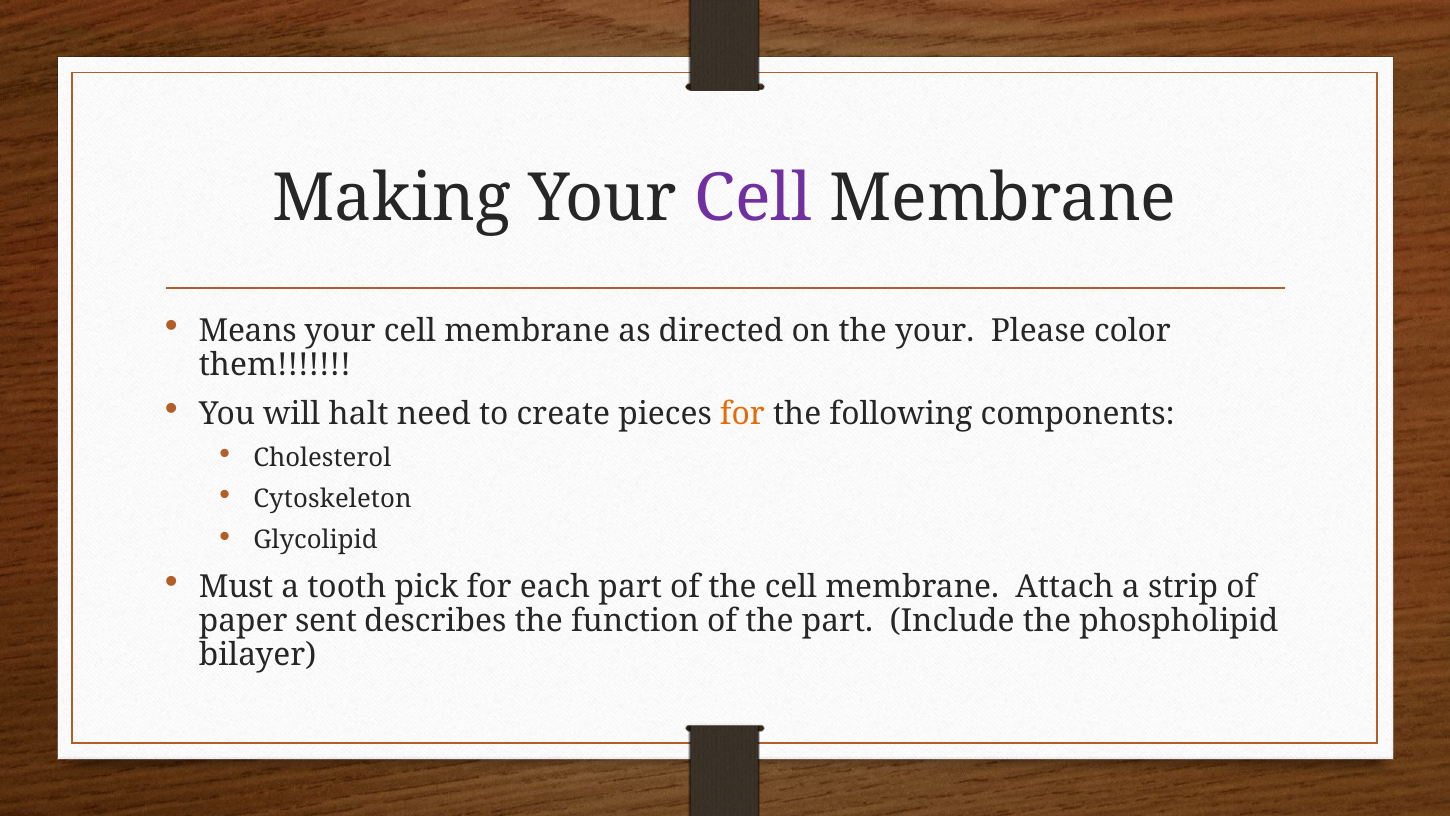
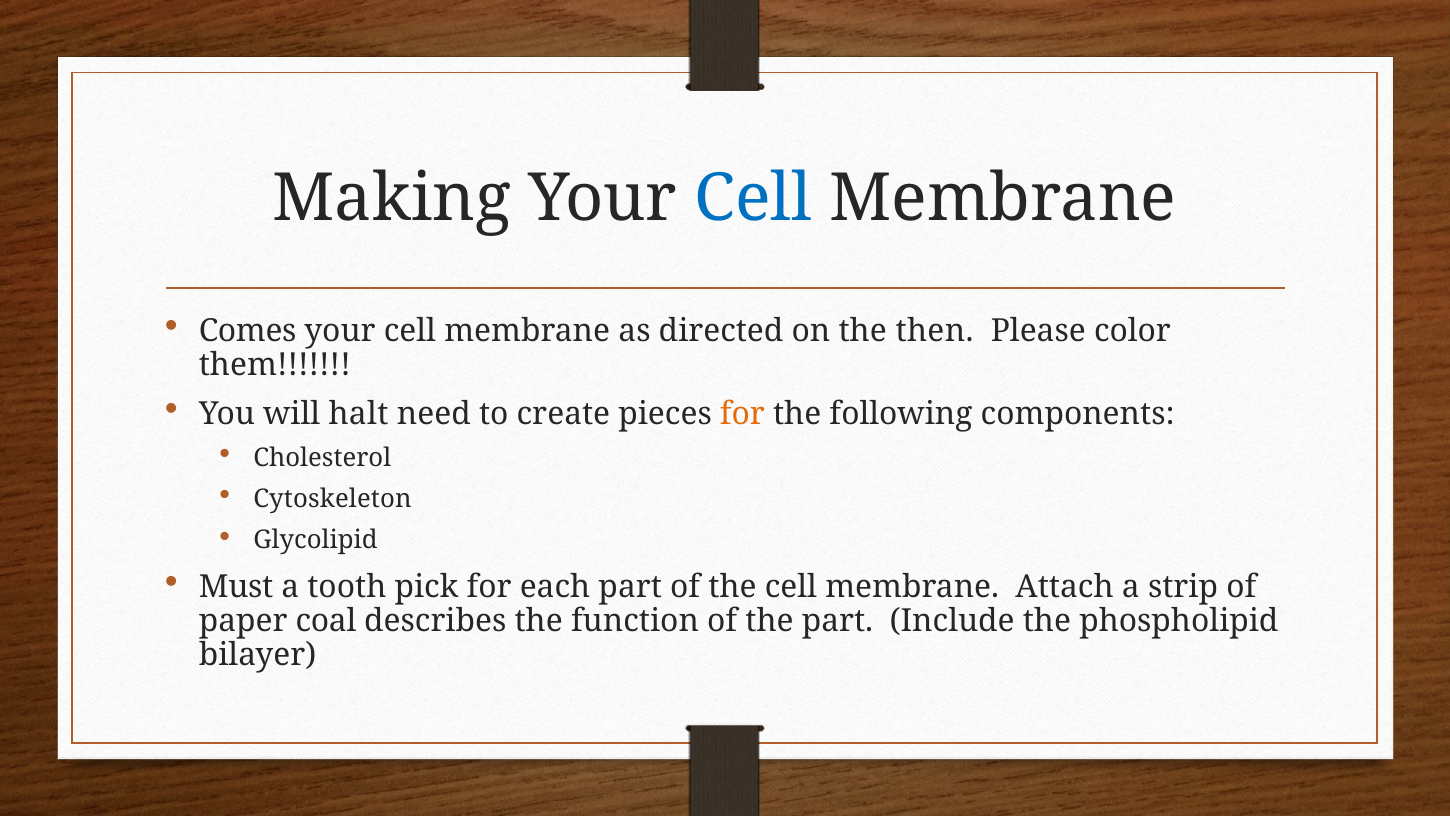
Cell at (753, 199) colour: purple -> blue
Means: Means -> Comes
the your: your -> then
sent: sent -> coal
